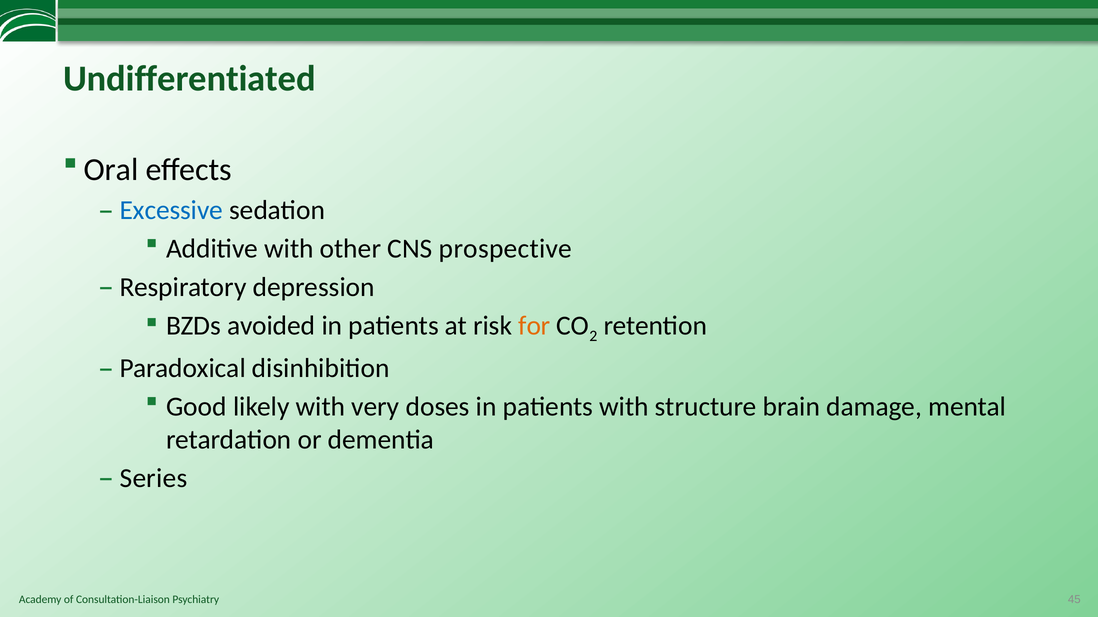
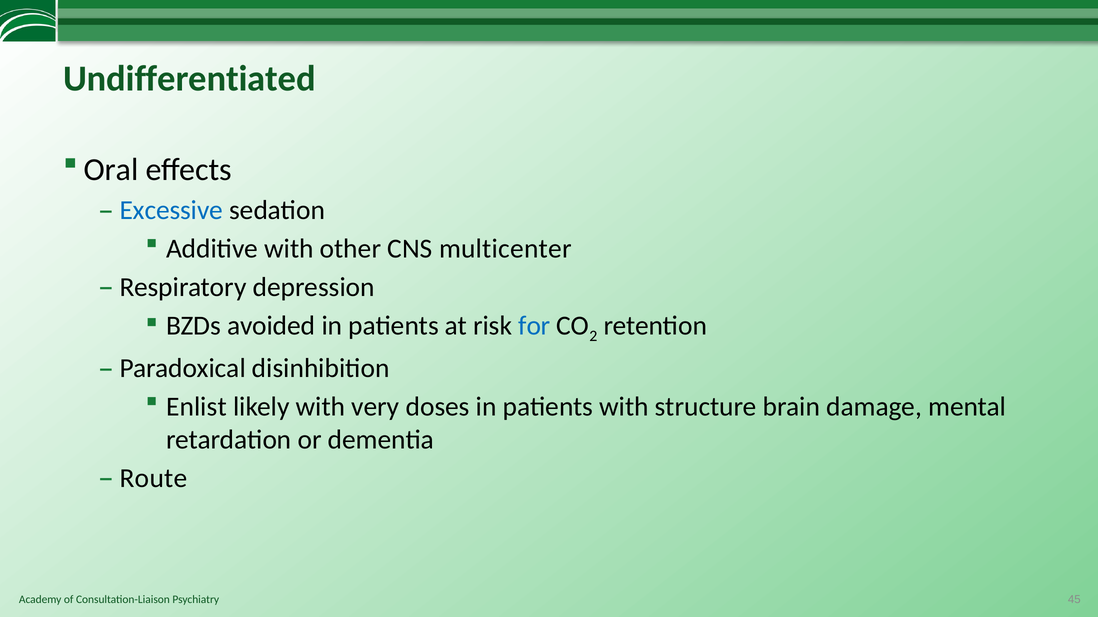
prospective: prospective -> multicenter
for colour: orange -> blue
Good: Good -> Enlist
Series: Series -> Route
